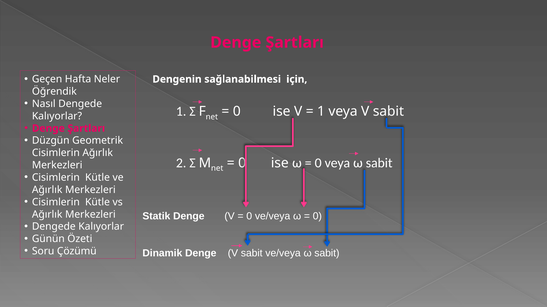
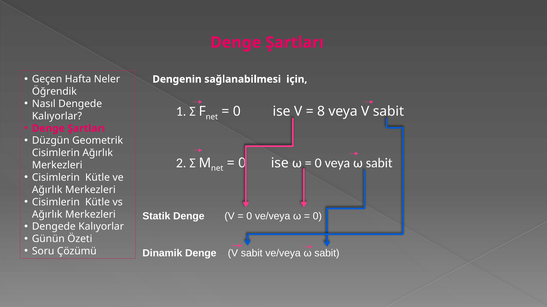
1 at (321, 112): 1 -> 8
